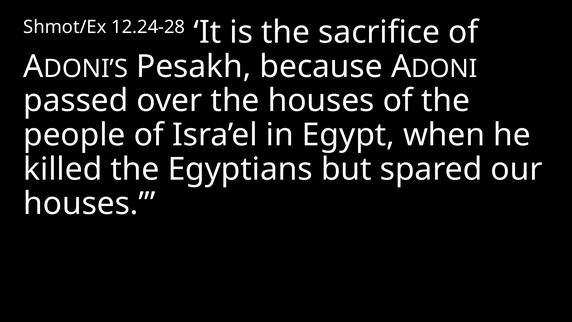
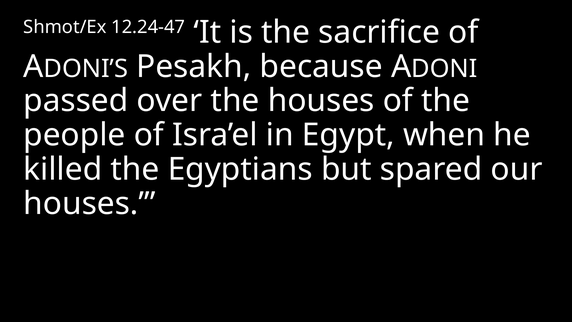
12.24-28: 12.24-28 -> 12.24-47
